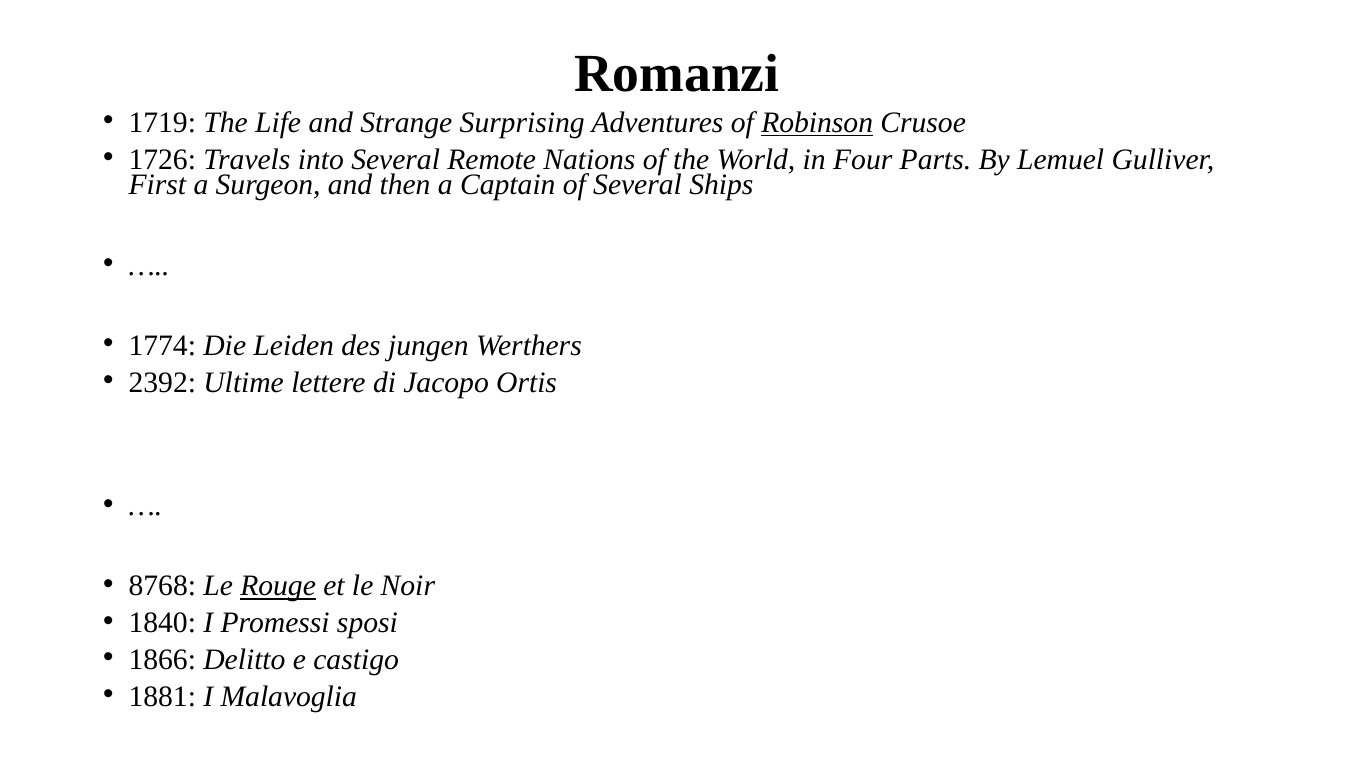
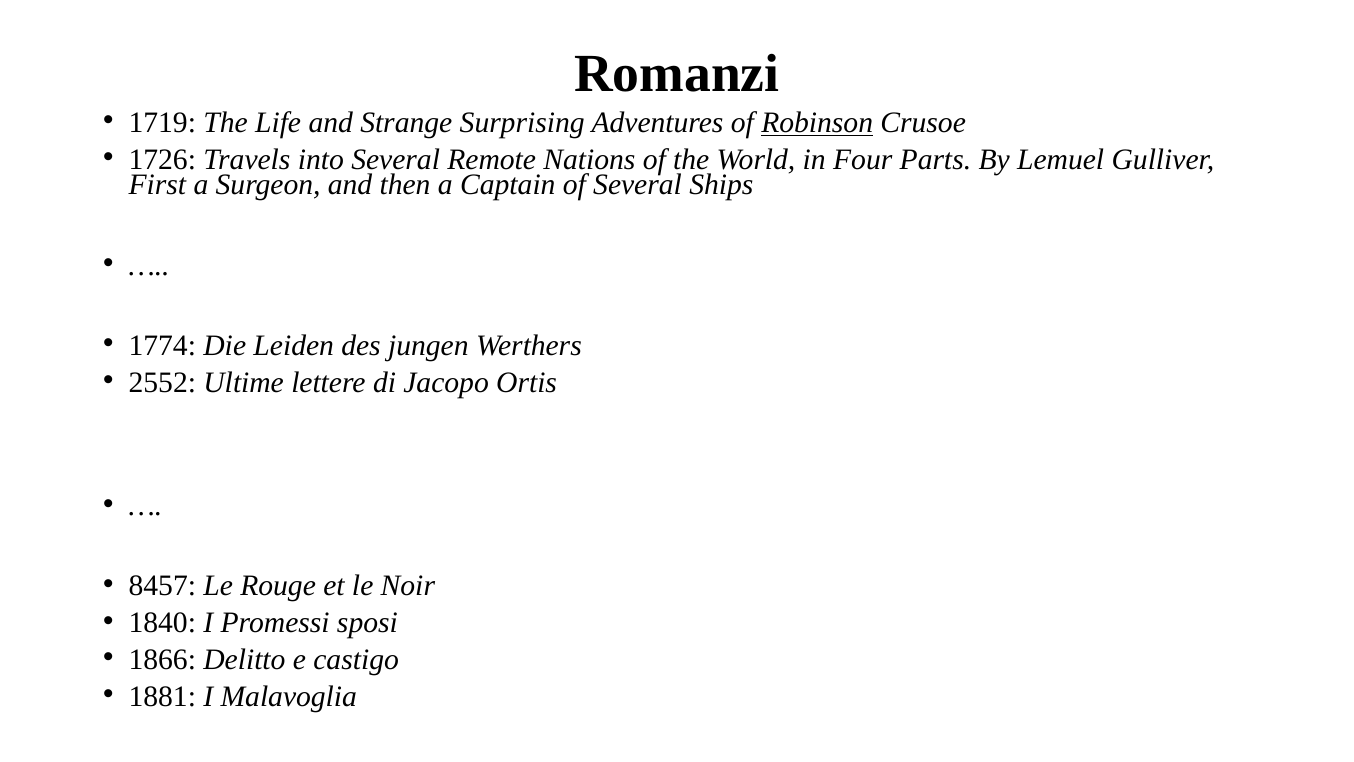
2392: 2392 -> 2552
8768: 8768 -> 8457
Rouge underline: present -> none
